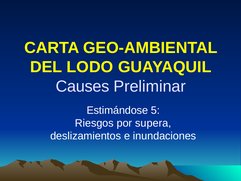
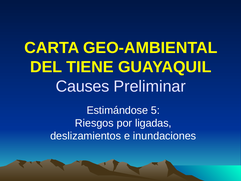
LODO: LODO -> TIENE
supera: supera -> ligadas
